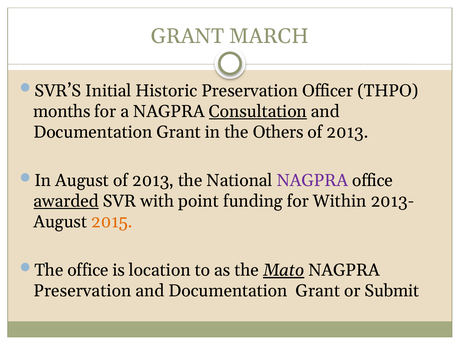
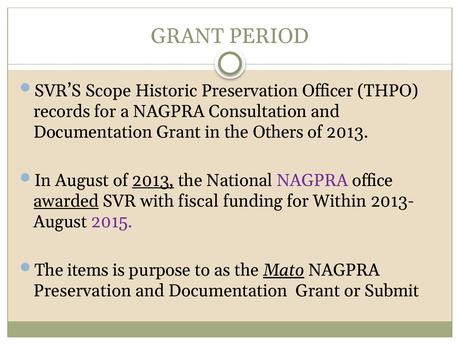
MARCH: MARCH -> PERIOD
Initial: Initial -> Scope
months: months -> records
Consultation underline: present -> none
2013 at (153, 180) underline: none -> present
point: point -> fiscal
2015 colour: orange -> purple
The office: office -> items
location: location -> purpose
